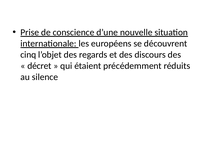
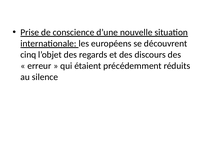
décret: décret -> erreur
